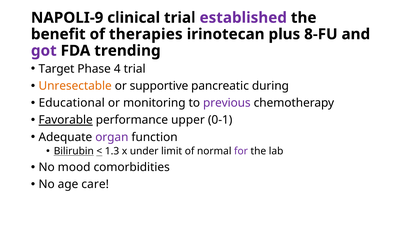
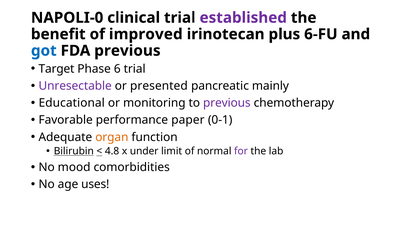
NAPOLI-9: NAPOLI-9 -> NAPOLI-0
therapies: therapies -> improved
8-FU: 8-FU -> 6-FU
got colour: purple -> blue
FDA trending: trending -> previous
4: 4 -> 6
Unresectable colour: orange -> purple
supportive: supportive -> presented
during: during -> mainly
Favorable underline: present -> none
upper: upper -> paper
organ colour: purple -> orange
1.3: 1.3 -> 4.8
care: care -> uses
